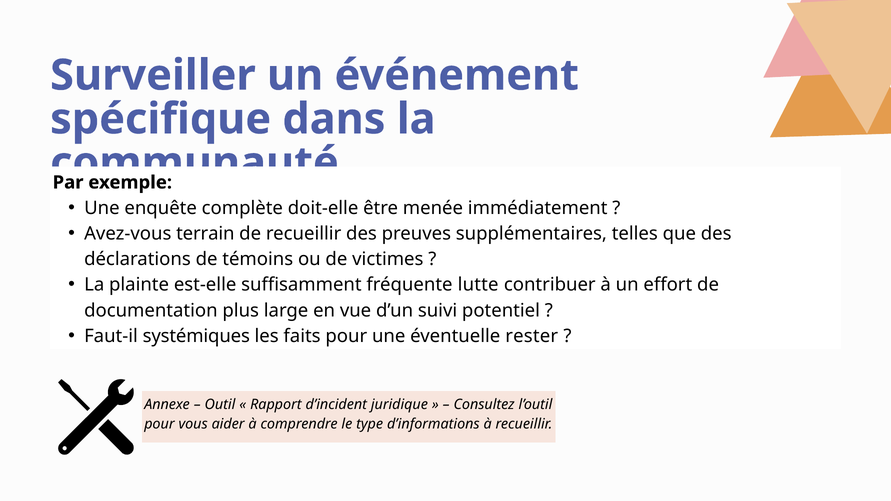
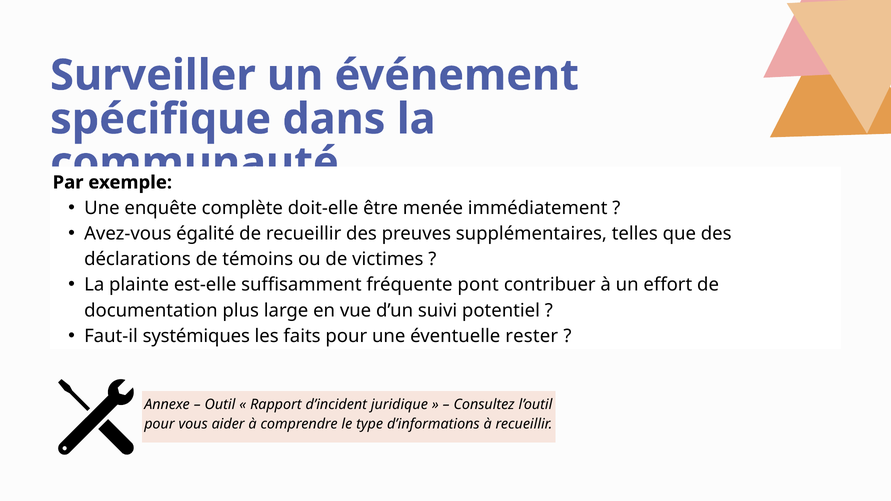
terrain: terrain -> égalité
lutte: lutte -> pont
